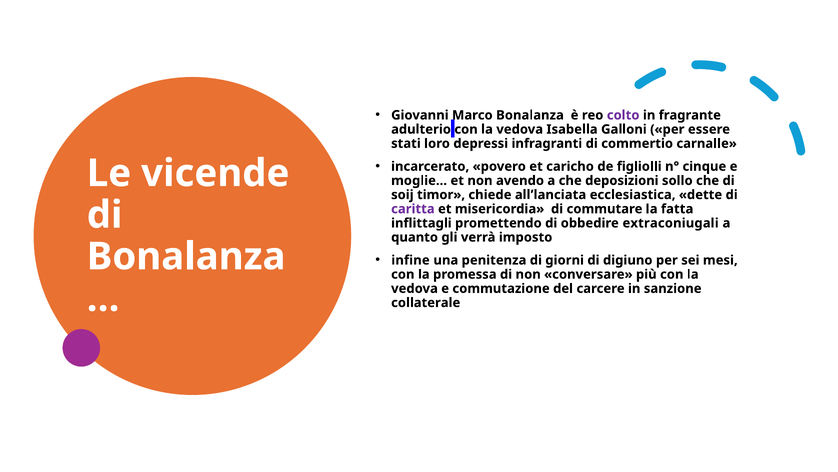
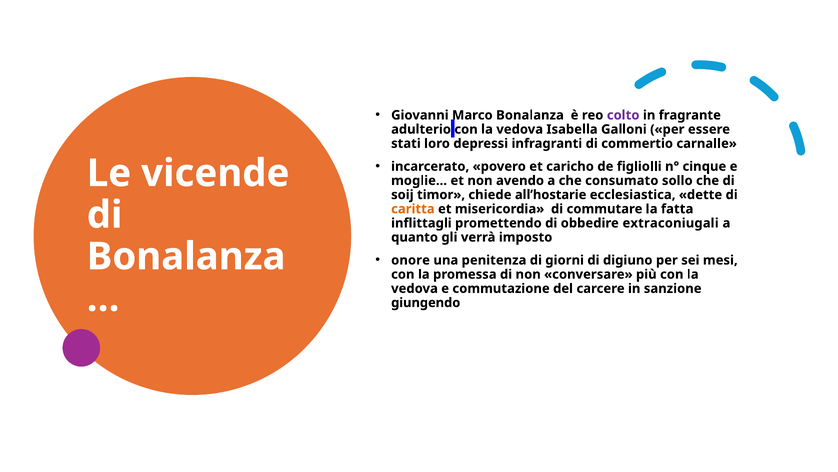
deposizioni: deposizioni -> consumato
all’lanciata: all’lanciata -> all’hostarie
caritta colour: purple -> orange
infine: infine -> onore
collaterale: collaterale -> giungendo
